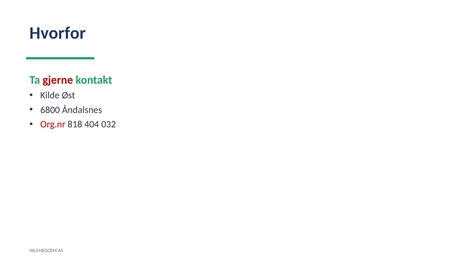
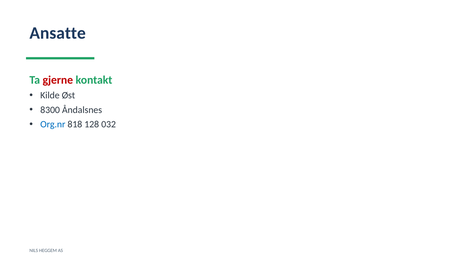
Hvorfor: Hvorfor -> Ansatte
6800: 6800 -> 8300
Org.nr colour: red -> blue
404: 404 -> 128
